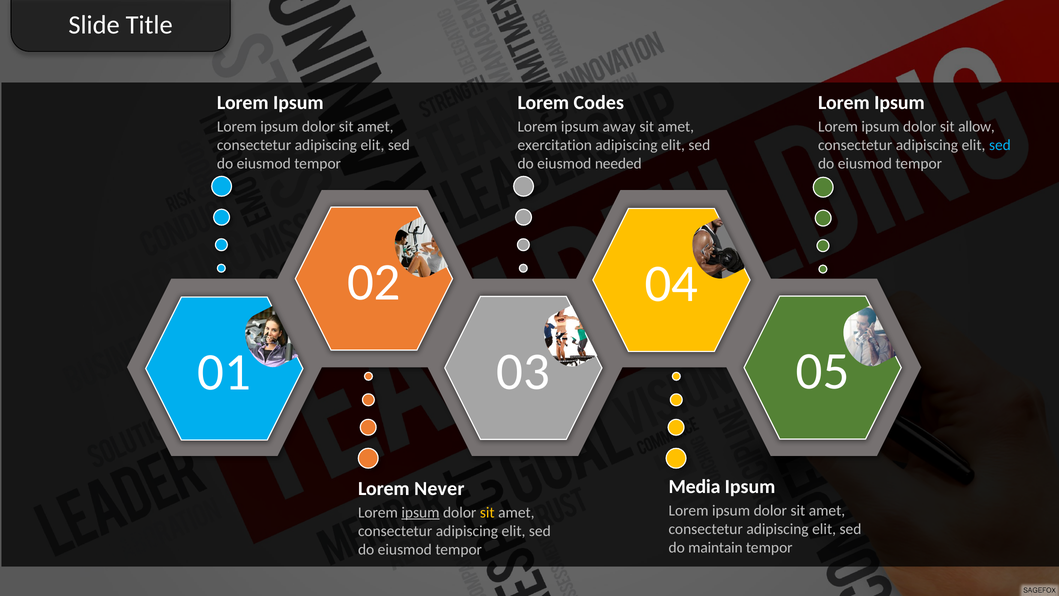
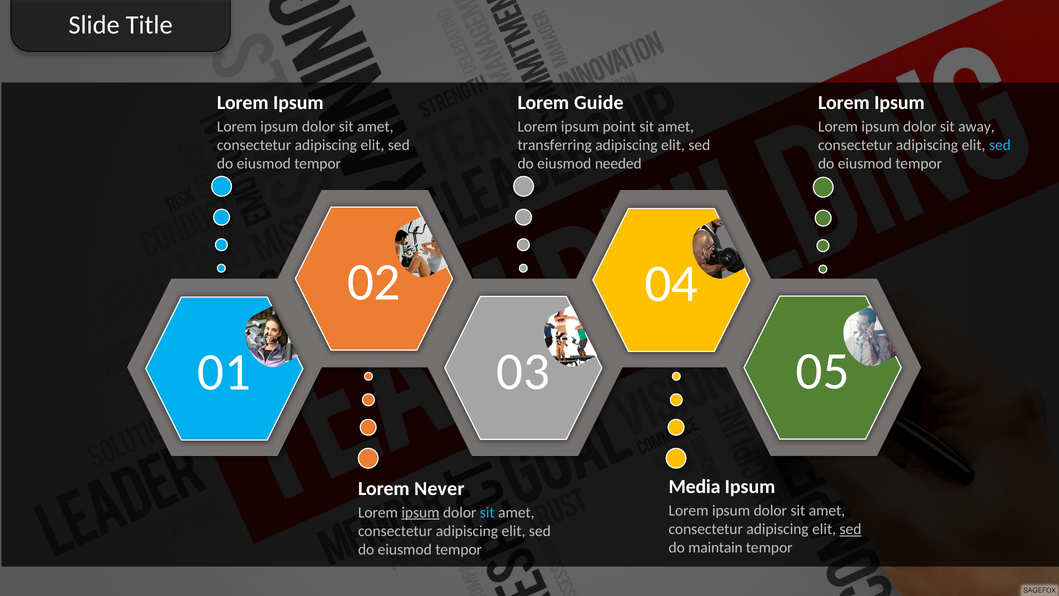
Codes: Codes -> Guide
away: away -> point
allow: allow -> away
exercitation: exercitation -> transferring
sit at (487, 512) colour: yellow -> light blue
sed at (850, 529) underline: none -> present
